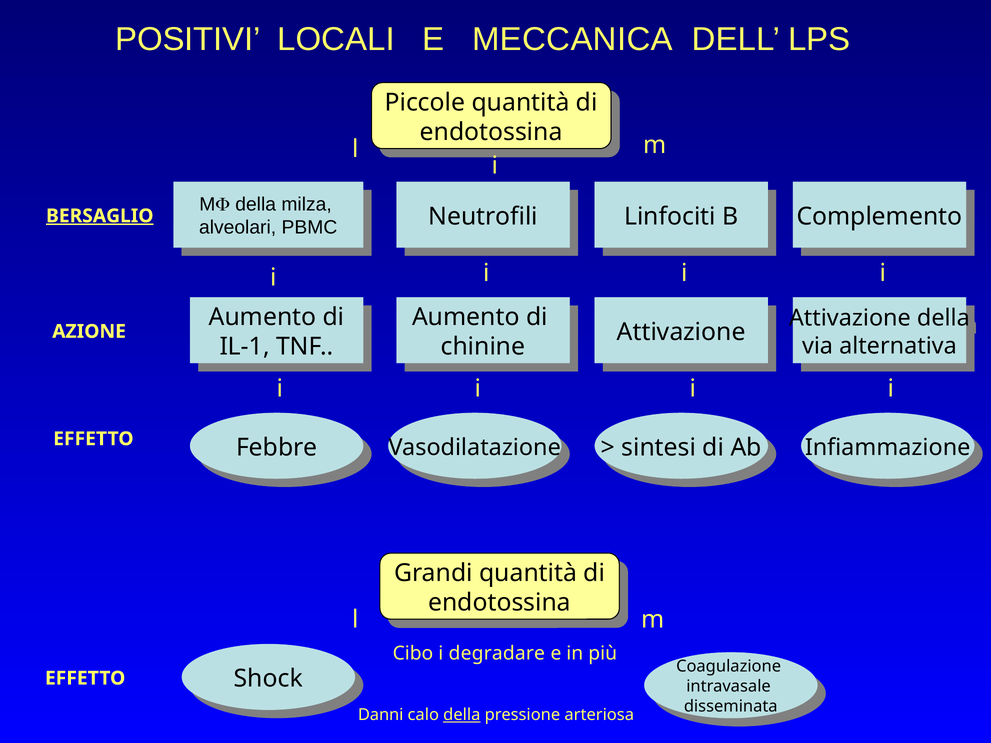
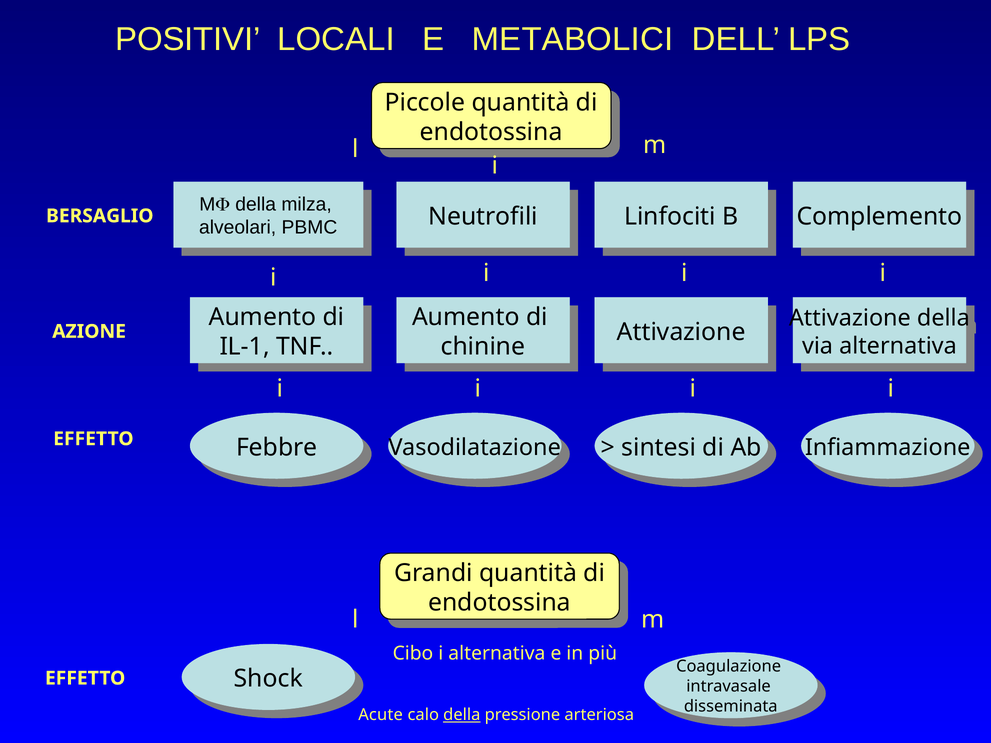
MECCANICA: MECCANICA -> METABOLICI
BERSAGLIO underline: present -> none
i degradare: degradare -> alternativa
Danni: Danni -> Acute
